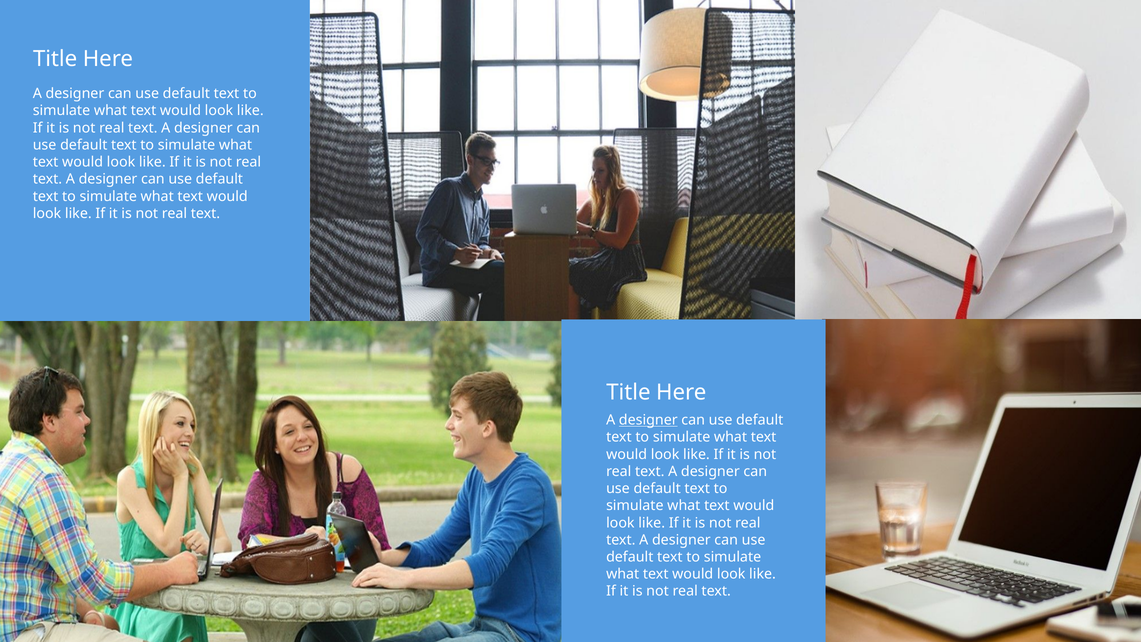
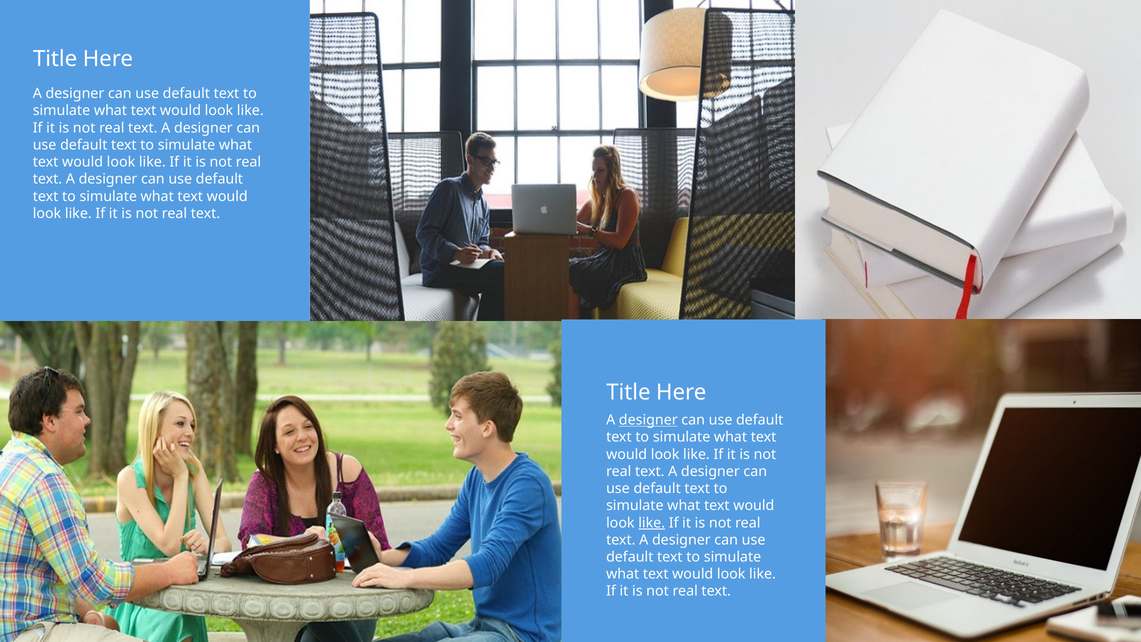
like at (652, 523) underline: none -> present
